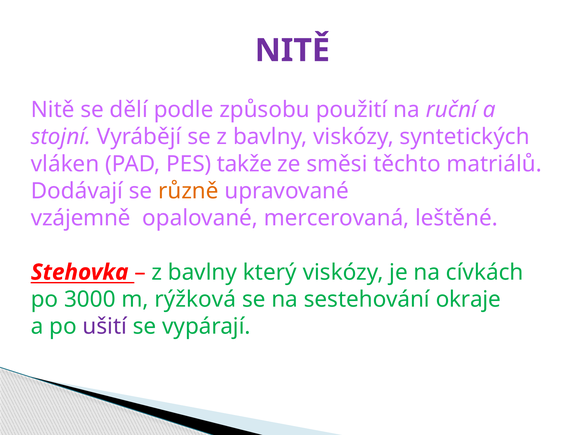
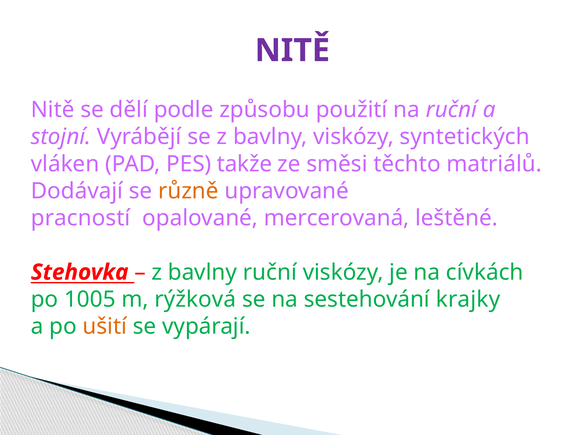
vzájemně: vzájemně -> pracností
bavlny který: který -> ruční
3000: 3000 -> 1005
okraje: okraje -> krajky
ušití colour: purple -> orange
